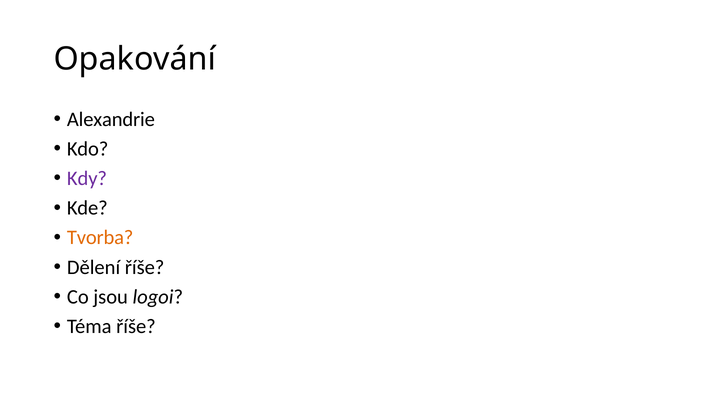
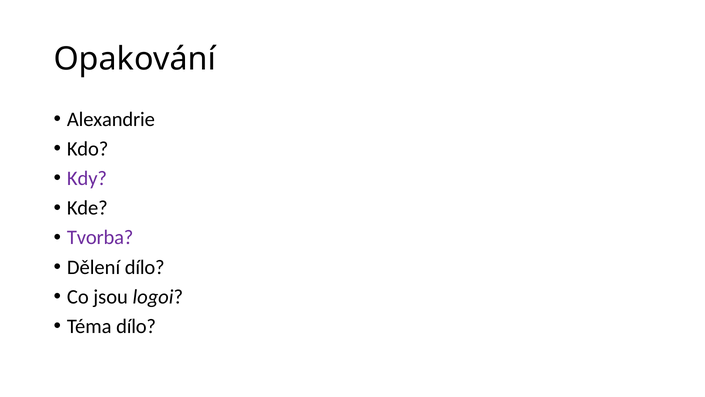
Tvorba colour: orange -> purple
Dělení říše: říše -> dílo
Téma říše: říše -> dílo
